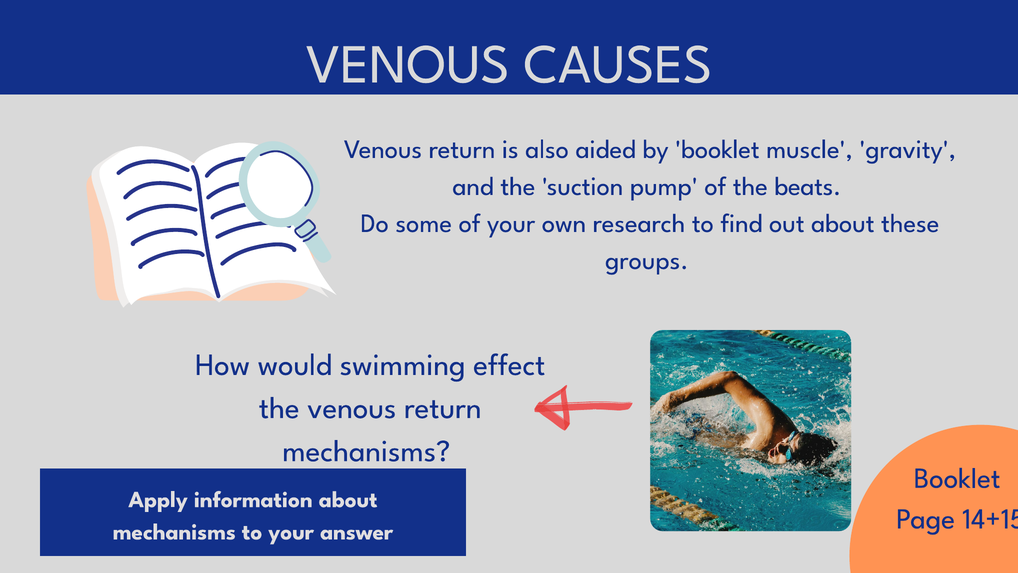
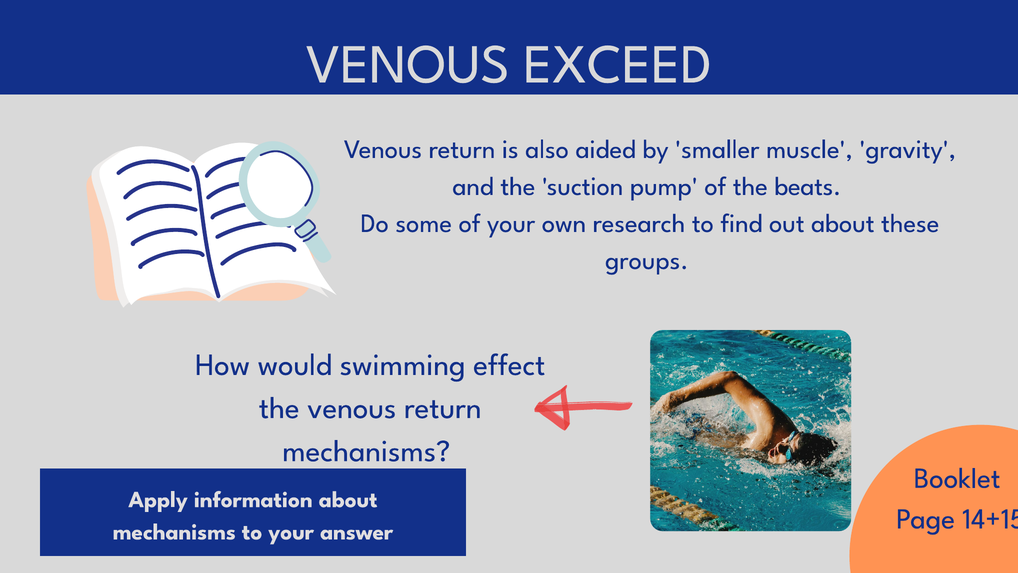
CAUSES: CAUSES -> EXCEED
by booklet: booklet -> smaller
